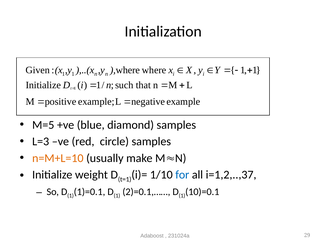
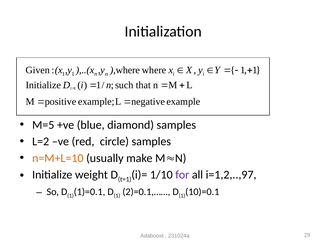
L=3: L=3 -> L=2
for colour: blue -> purple
i=1,2,..,37: i=1,2,..,37 -> i=1,2,..,97
